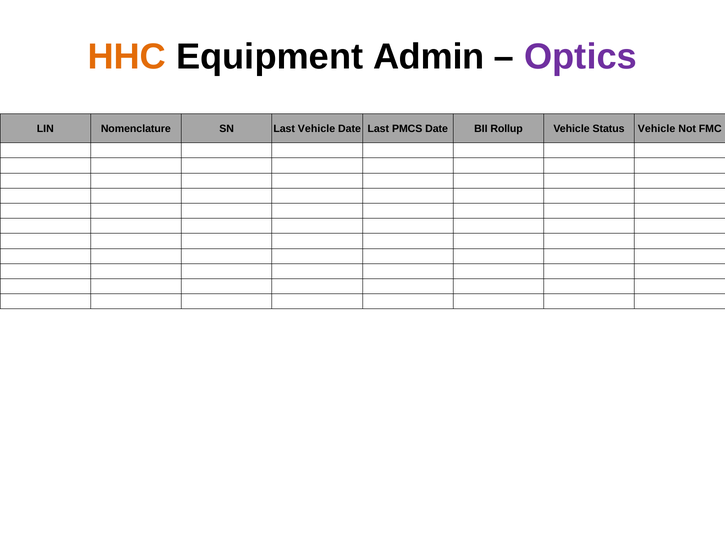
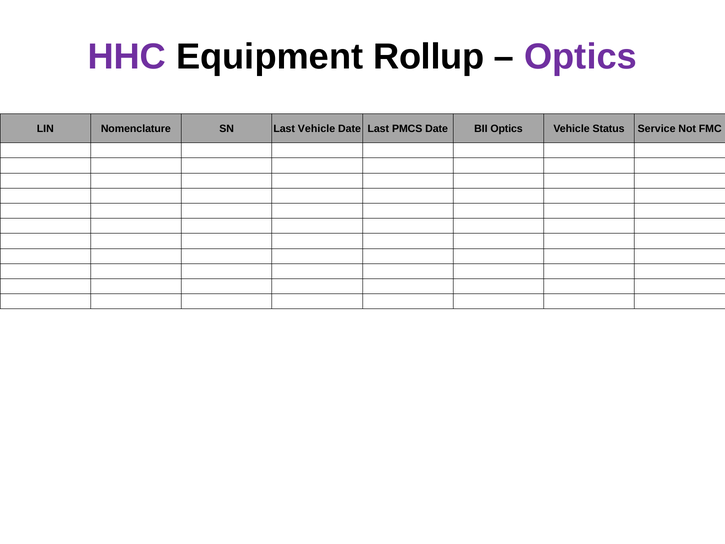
HHC colour: orange -> purple
Admin: Admin -> Rollup
BII Rollup: Rollup -> Optics
Status Vehicle: Vehicle -> Service
